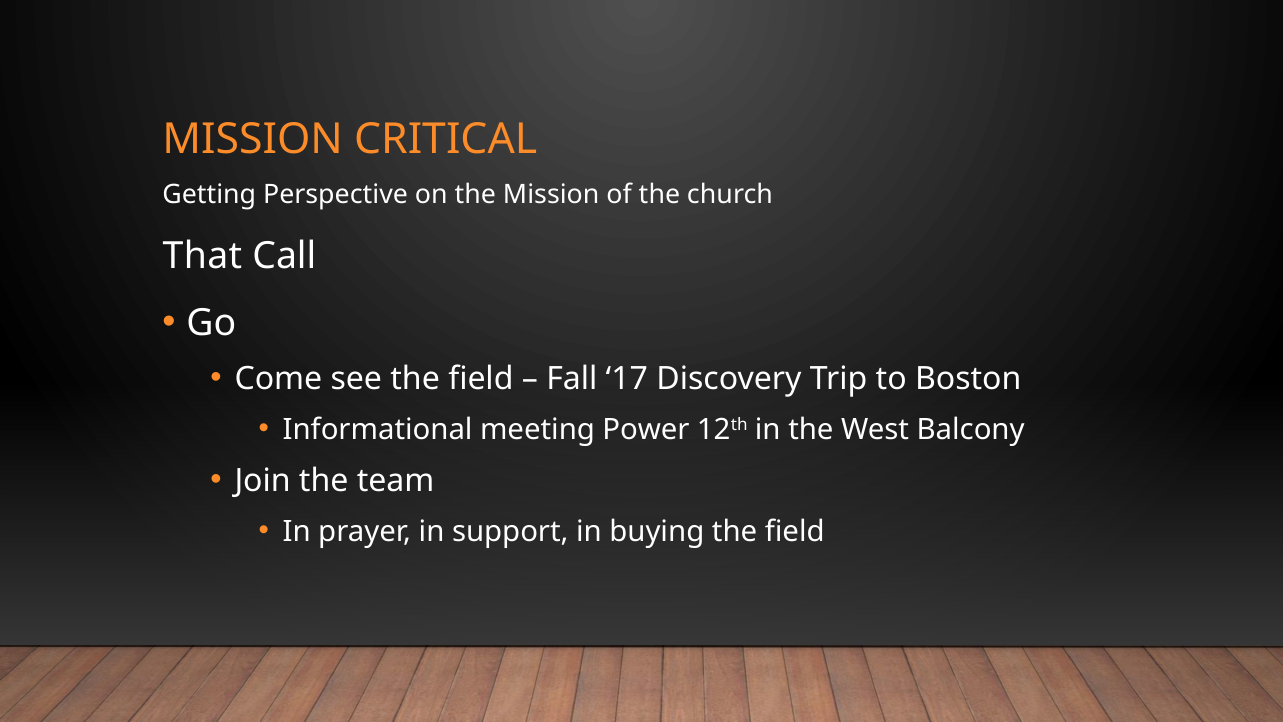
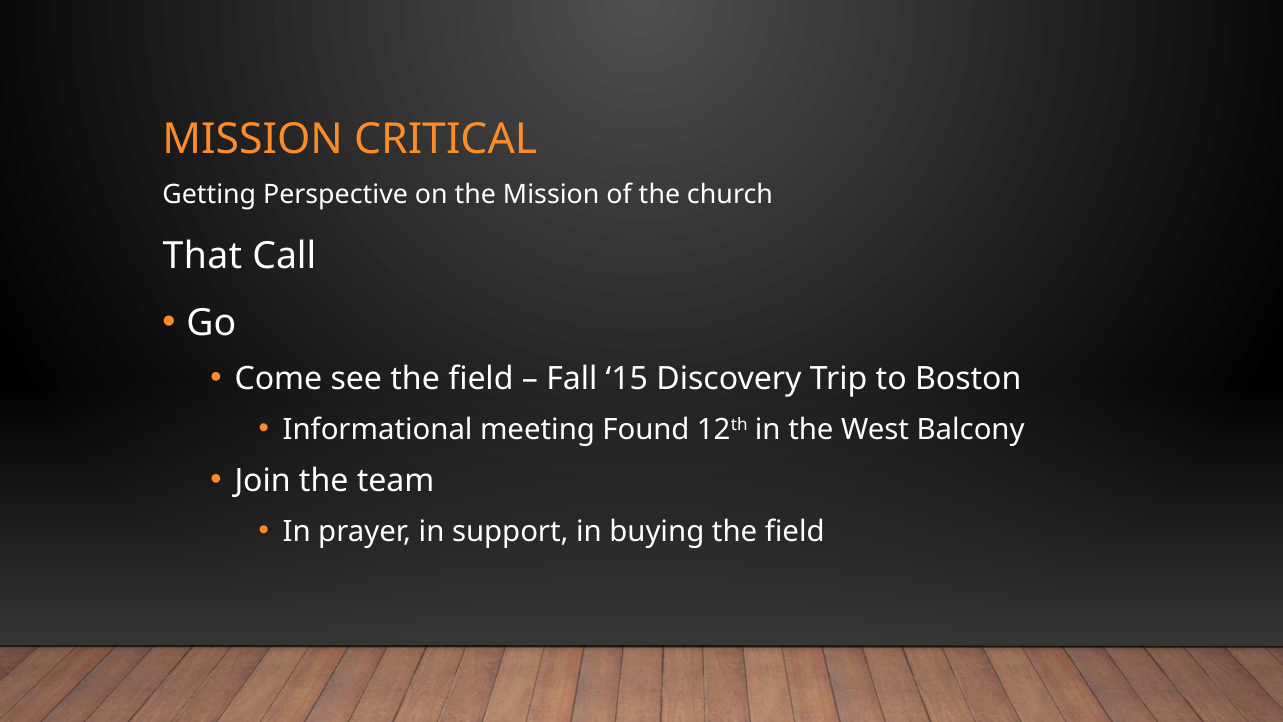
17: 17 -> 15
Power: Power -> Found
